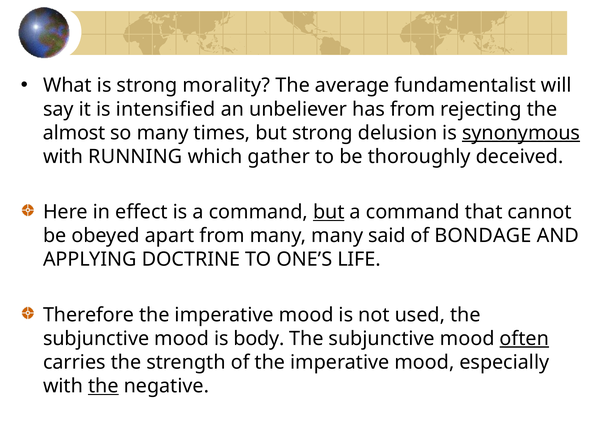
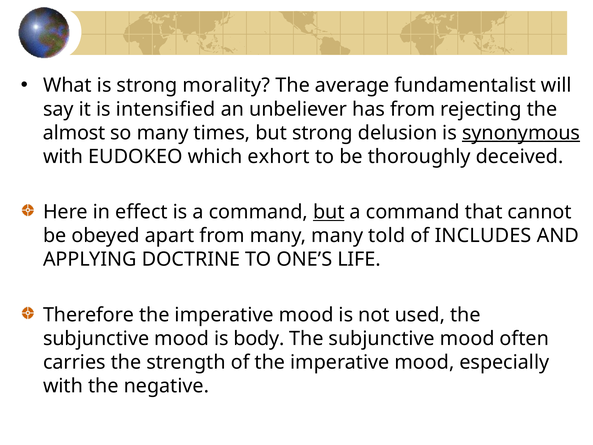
RUNNING: RUNNING -> EUDOKEO
gather: gather -> exhort
said: said -> told
BONDAGE: BONDAGE -> INCLUDES
often underline: present -> none
the at (103, 386) underline: present -> none
